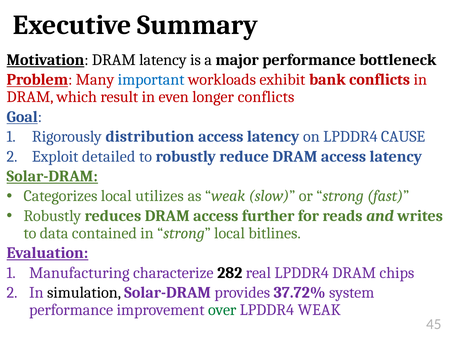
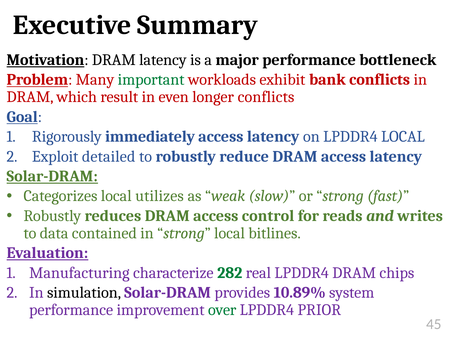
important colour: blue -> green
distribution: distribution -> immediately
LPDDR4 CAUSE: CAUSE -> LOCAL
further: further -> control
282 colour: black -> green
37.72%: 37.72% -> 10.89%
LPDDR4 WEAK: WEAK -> PRIOR
